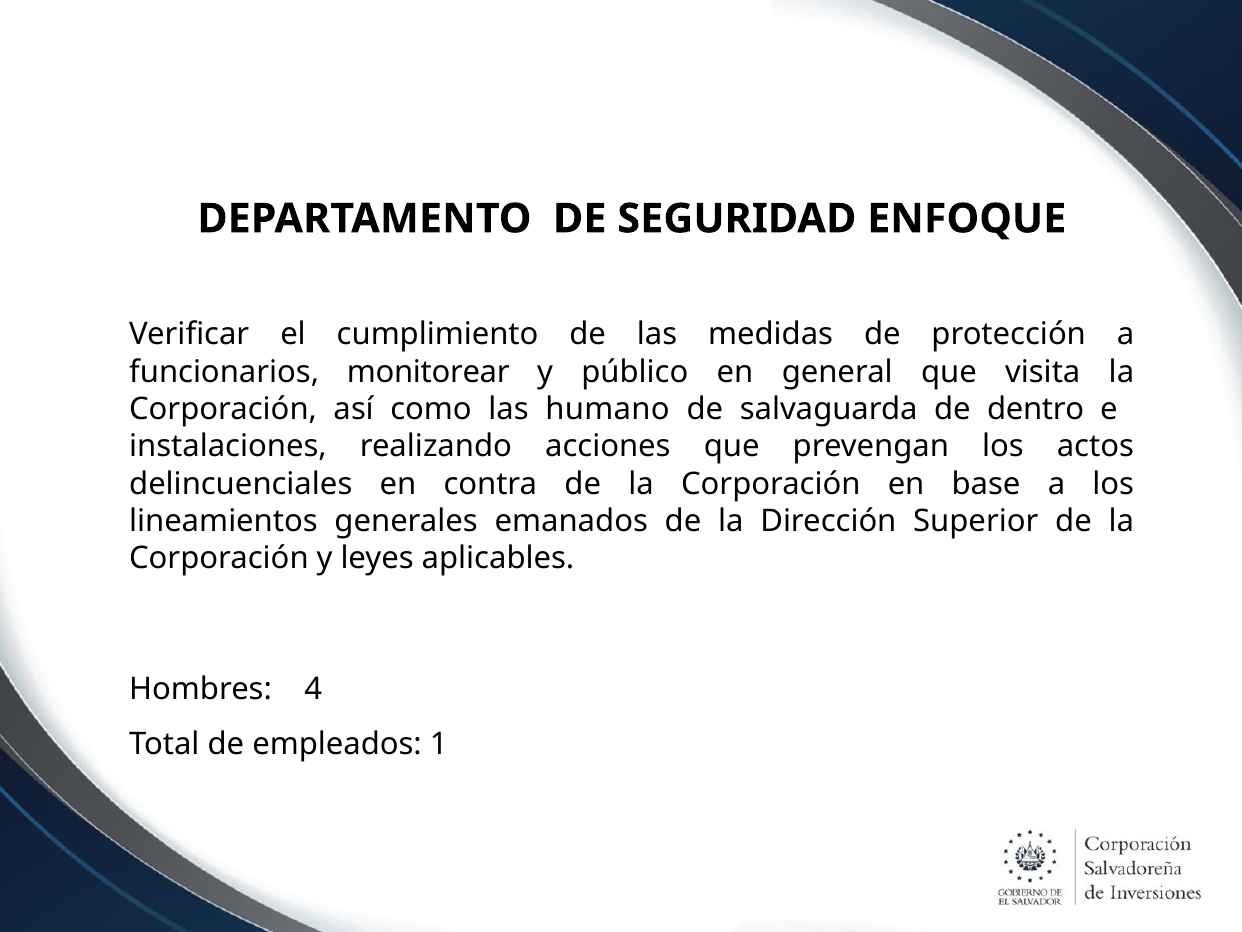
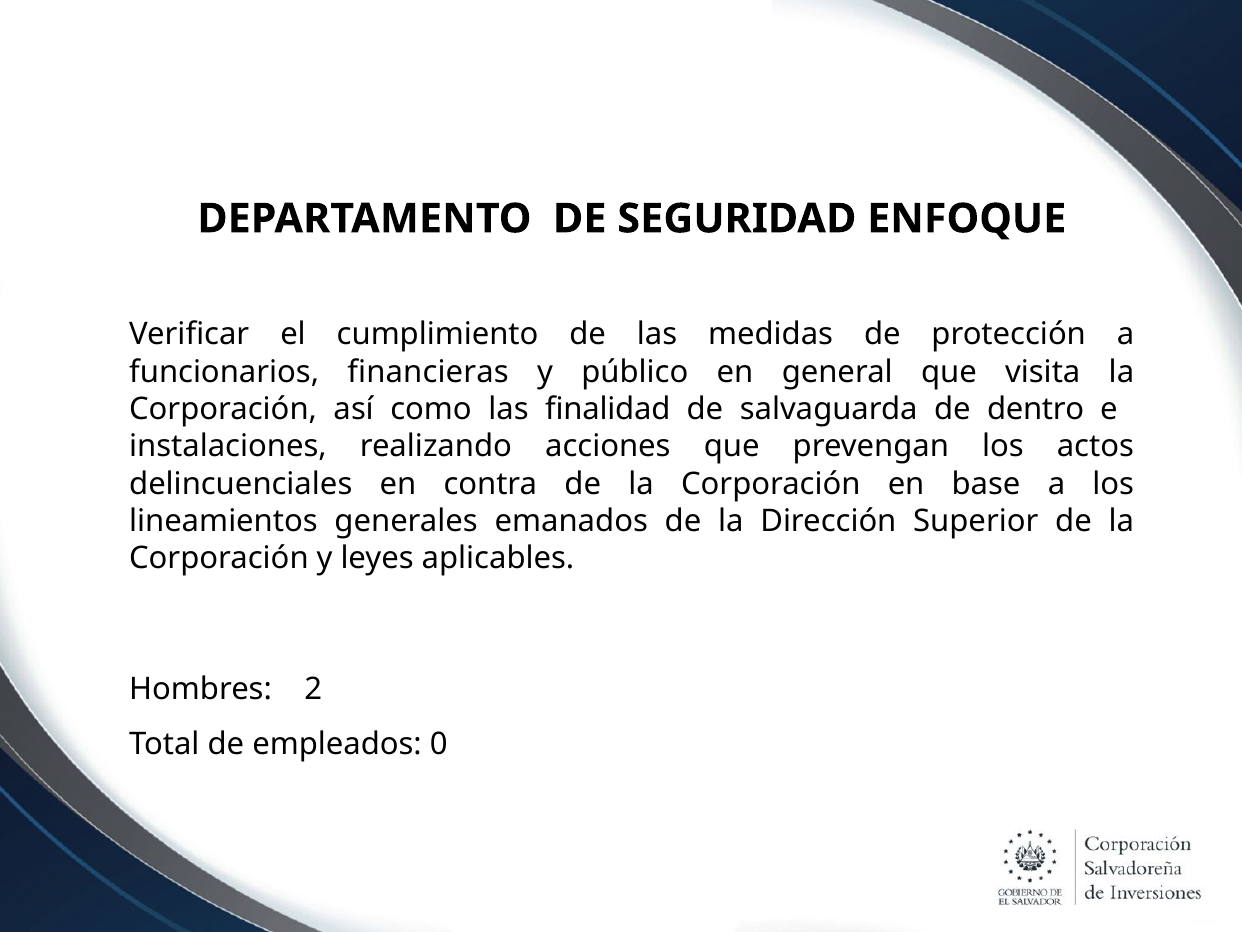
monitorear: monitorear -> financieras
humano: humano -> finalidad
4: 4 -> 2
1: 1 -> 0
